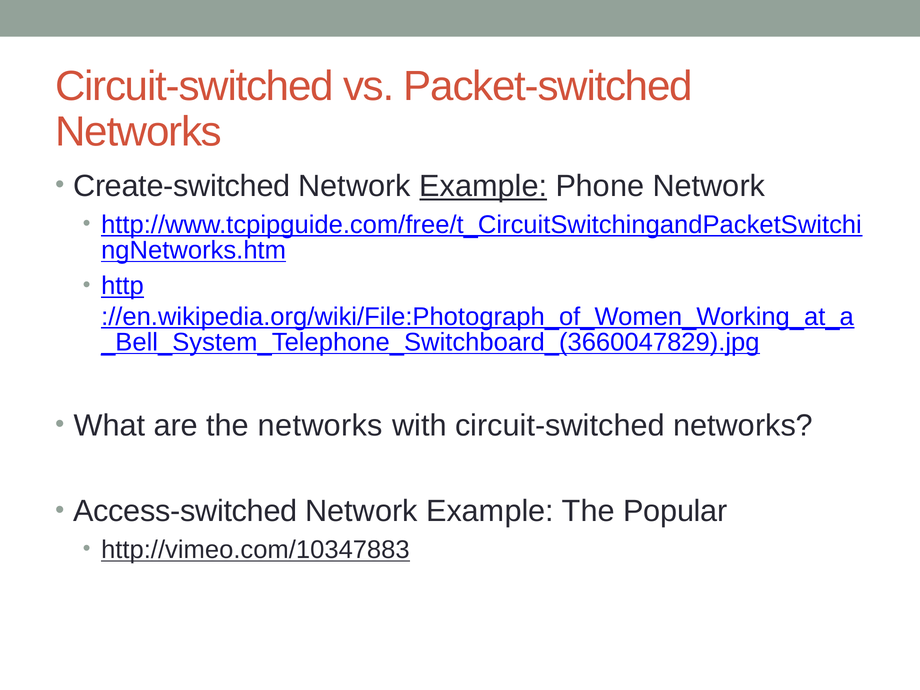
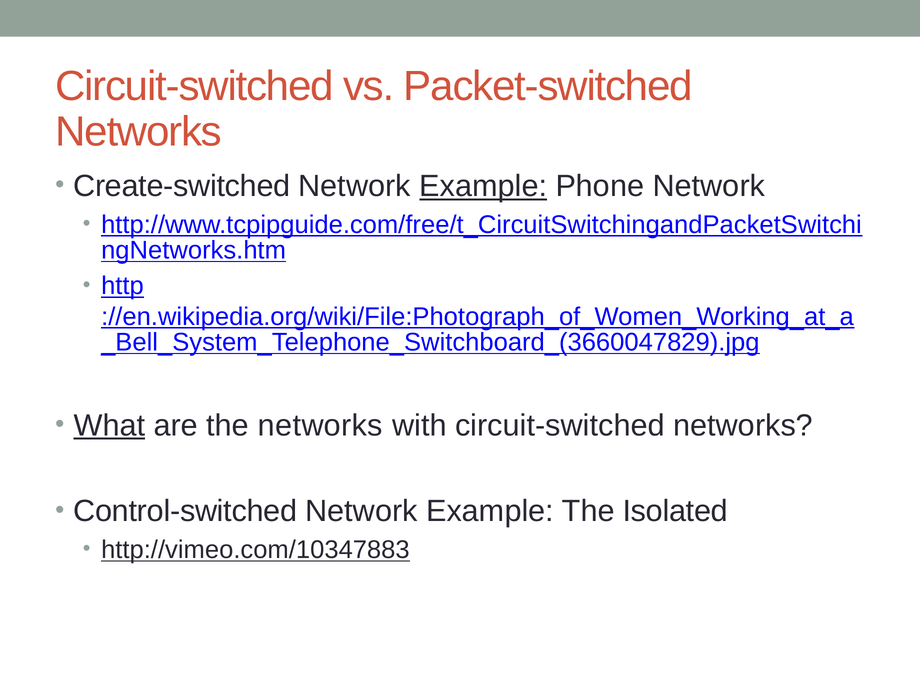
What underline: none -> present
Access-switched: Access-switched -> Control-switched
Popular: Popular -> Isolated
